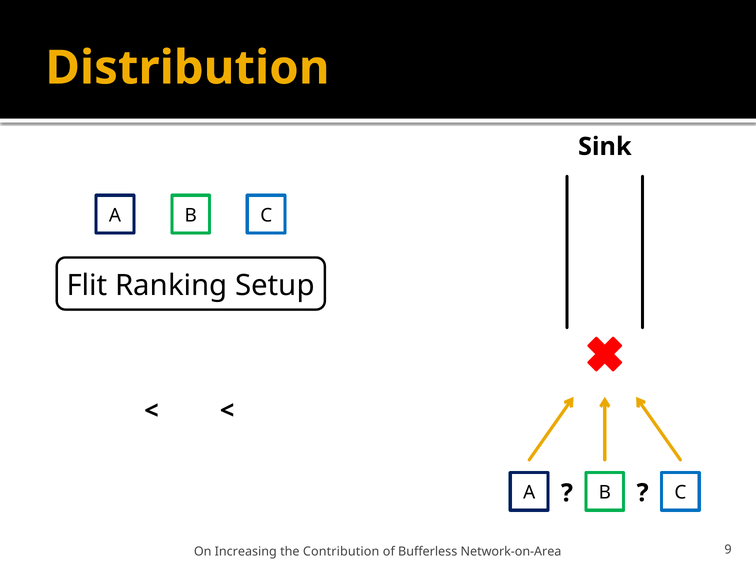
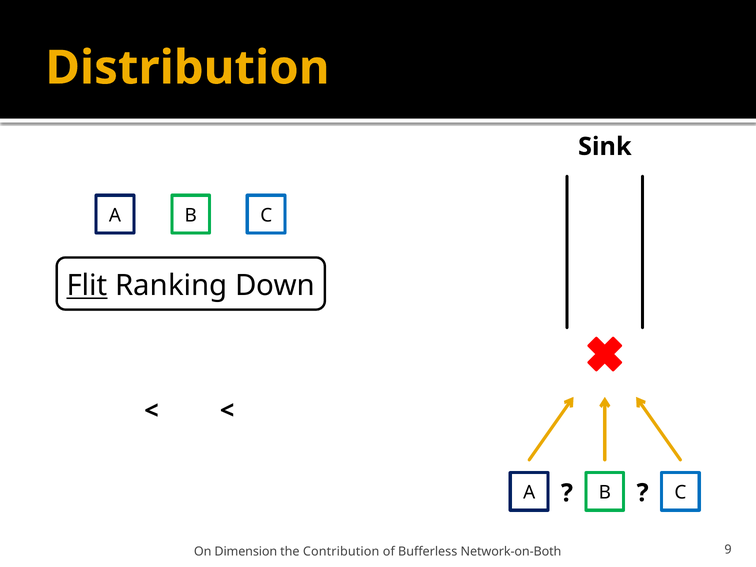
Flit underline: none -> present
Setup: Setup -> Down
Increasing: Increasing -> Dimension
Network-on-Area: Network-on-Area -> Network-on-Both
